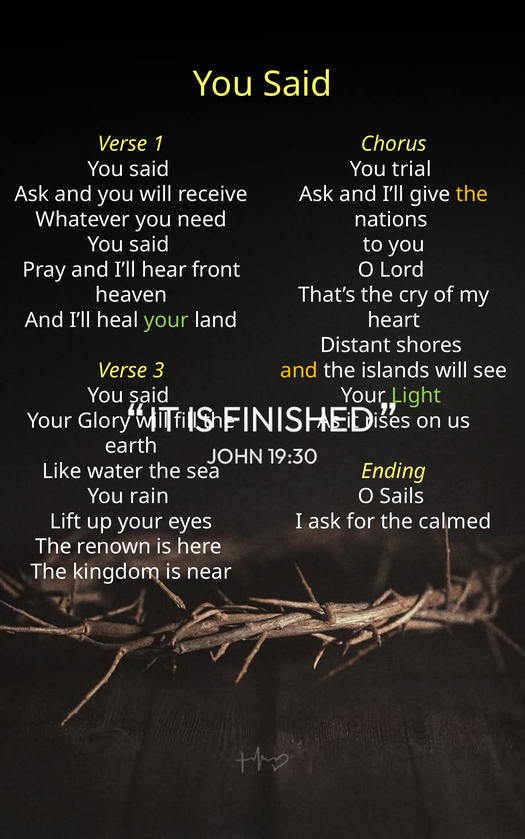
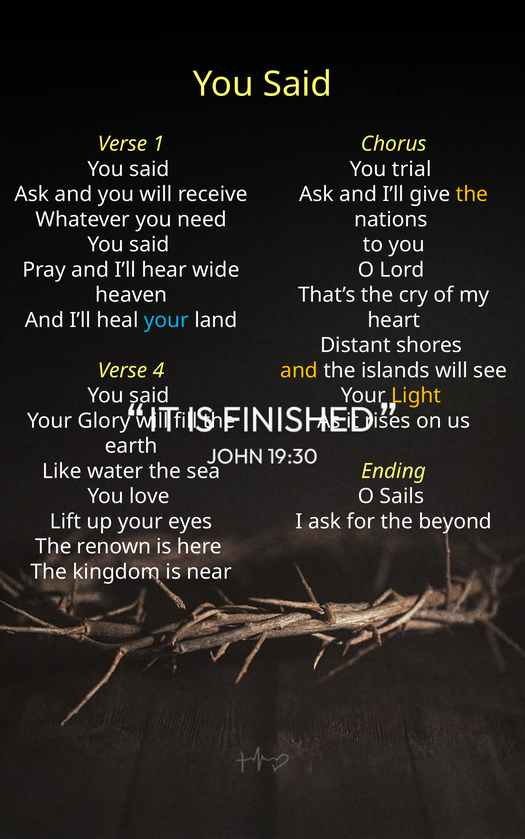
front: front -> wide
your at (166, 321) colour: light green -> light blue
3: 3 -> 4
Light colour: light green -> yellow
rain: rain -> love
calmed: calmed -> beyond
